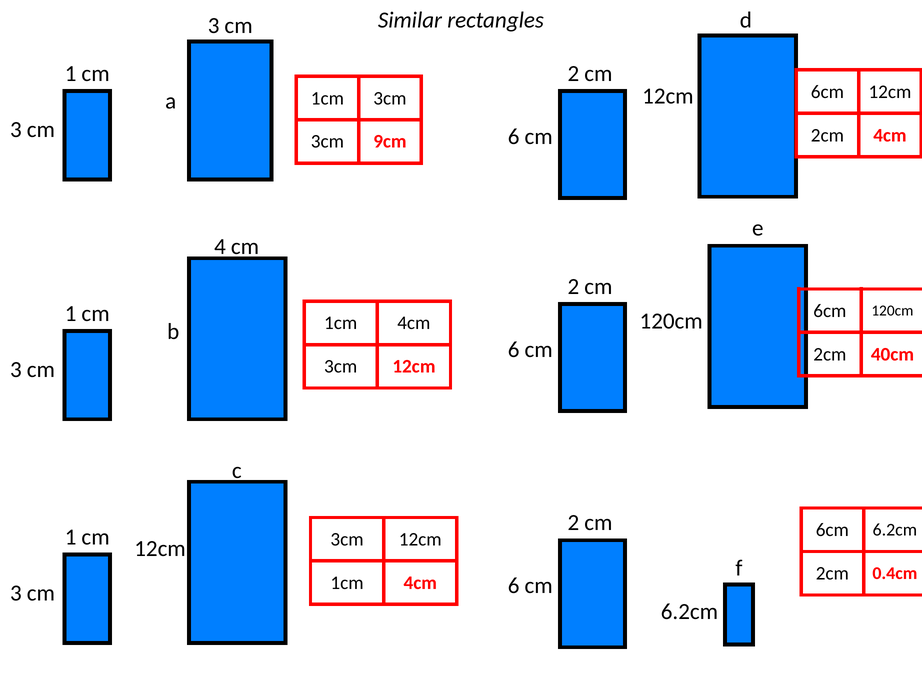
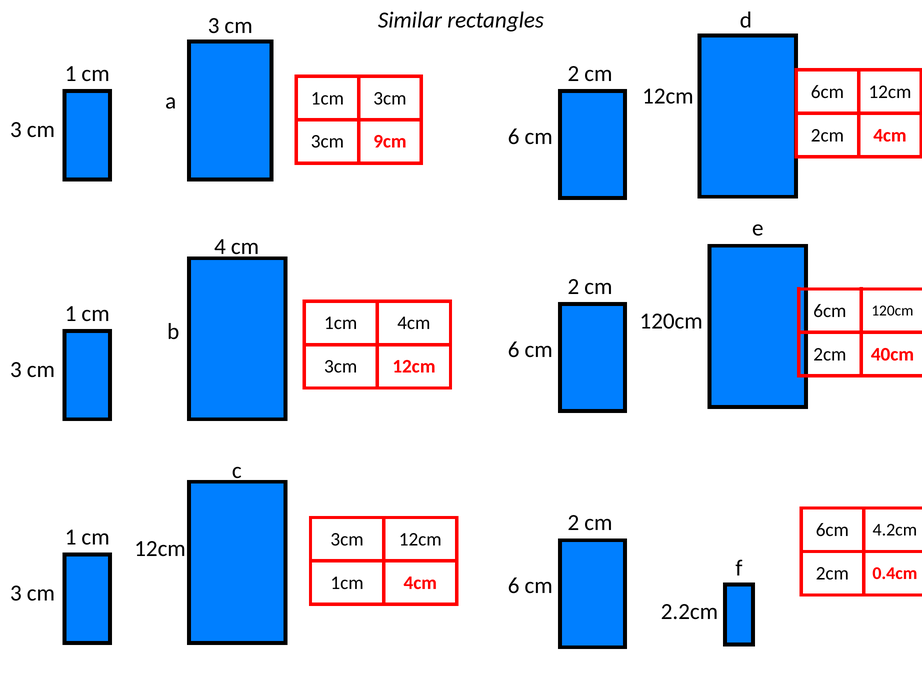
6cm 6.2cm: 6.2cm -> 4.2cm
6.2cm at (689, 612): 6.2cm -> 2.2cm
